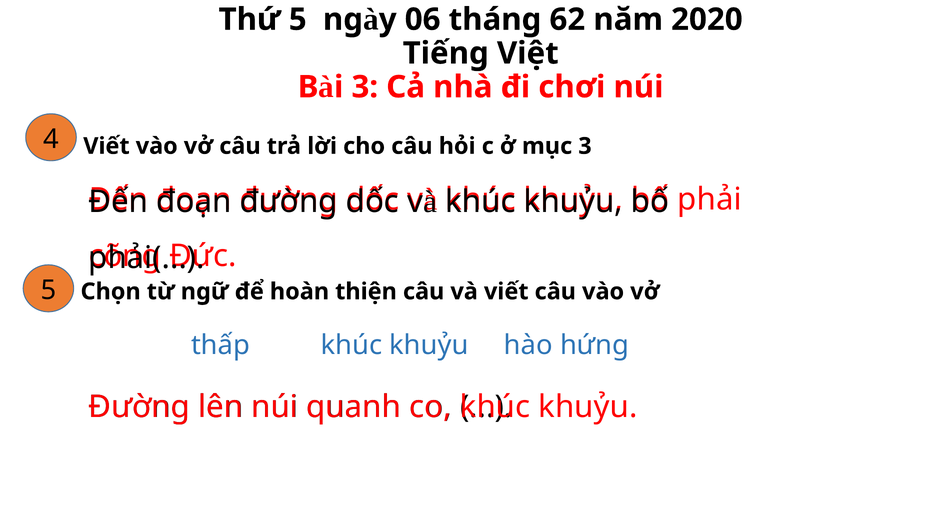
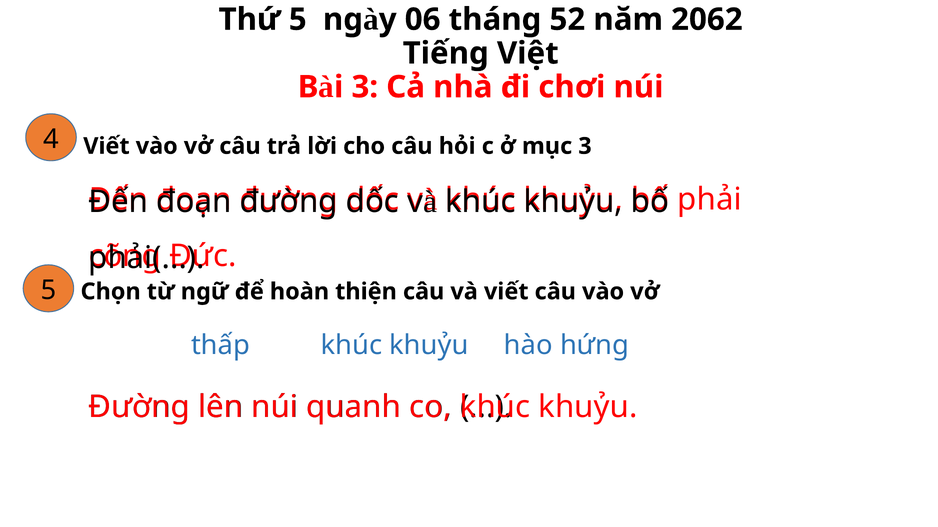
62: 62 -> 52
2020: 2020 -> 2062
